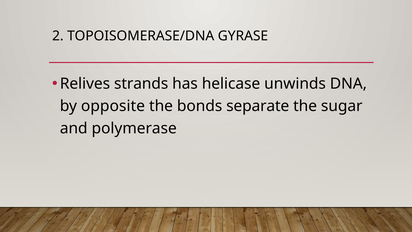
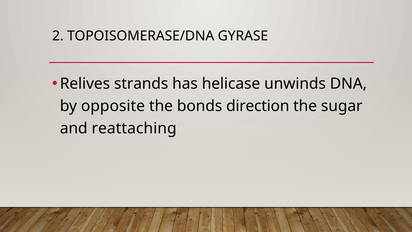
separate: separate -> direction
polymerase: polymerase -> reattaching
